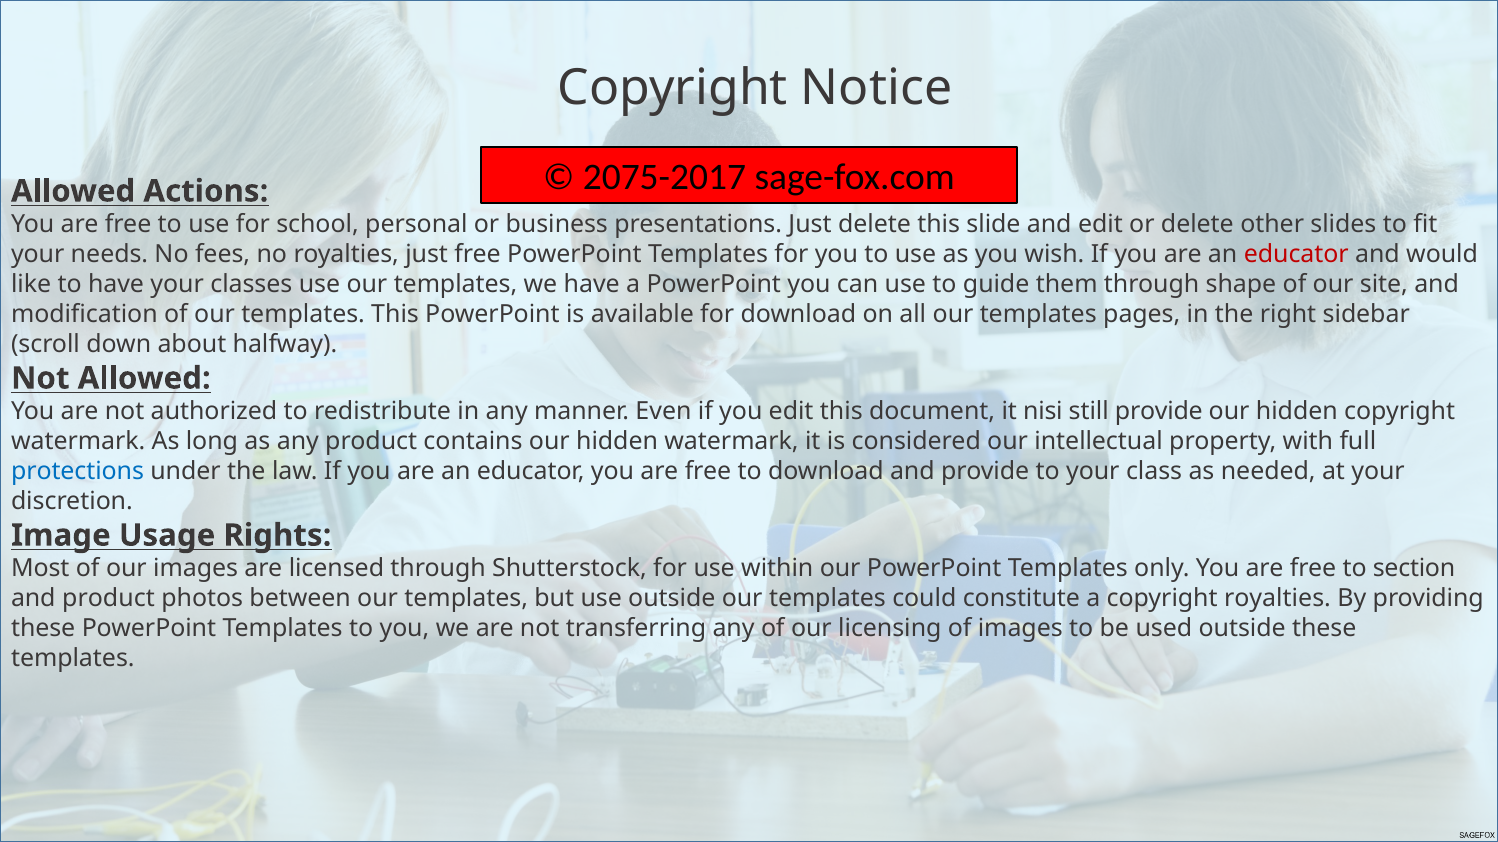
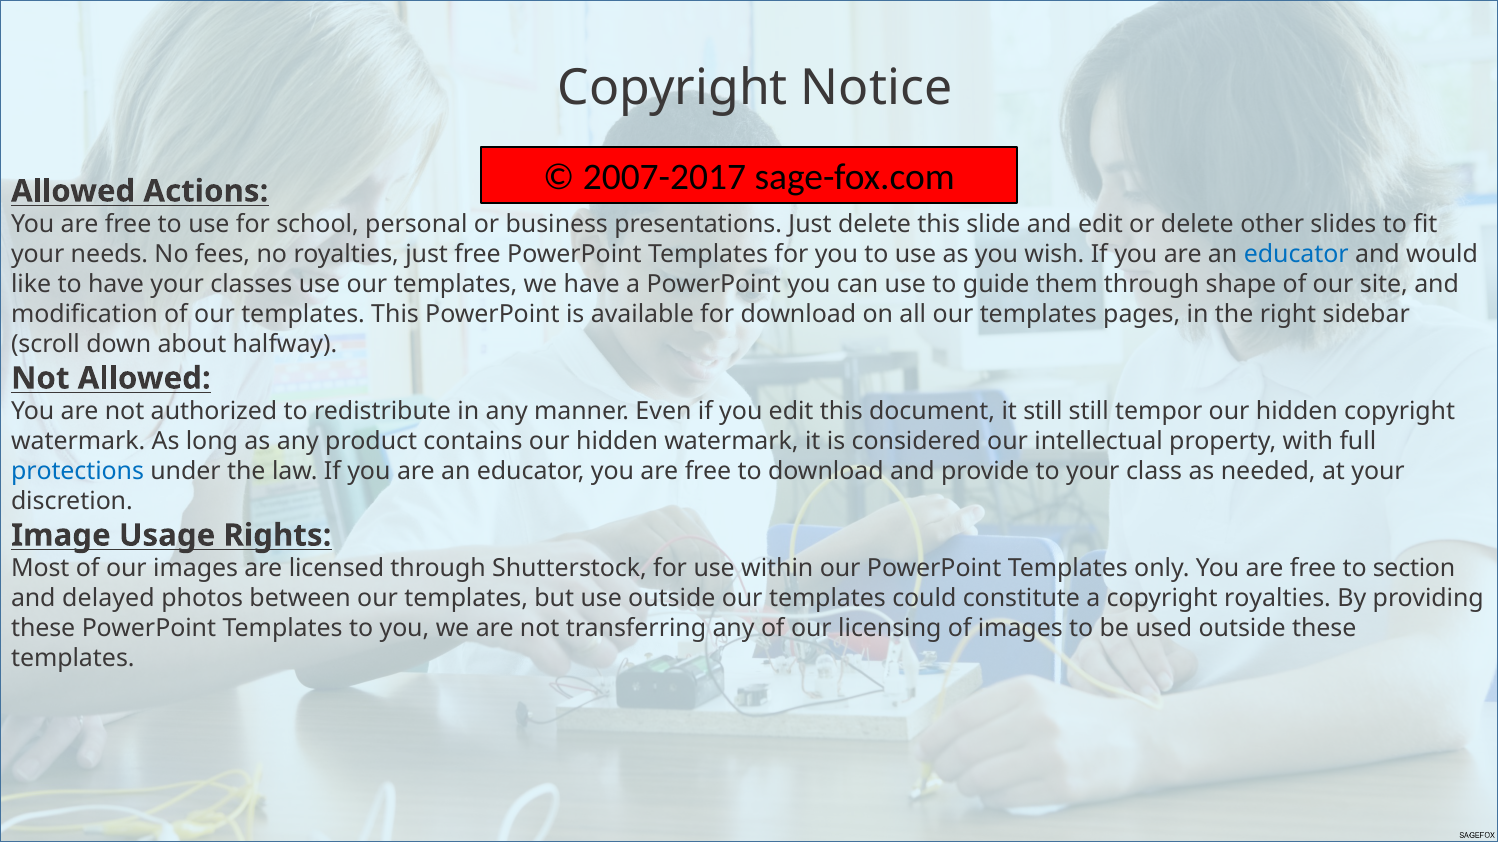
2075-2017: 2075-2017 -> 2007-2017
educator at (1296, 255) colour: red -> blue
it nisi: nisi -> still
still provide: provide -> tempor
and product: product -> delayed
